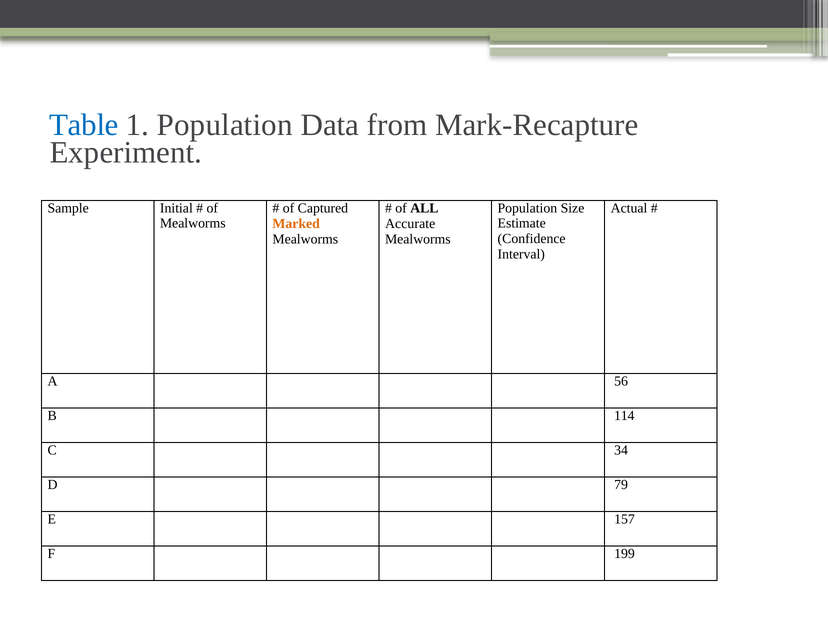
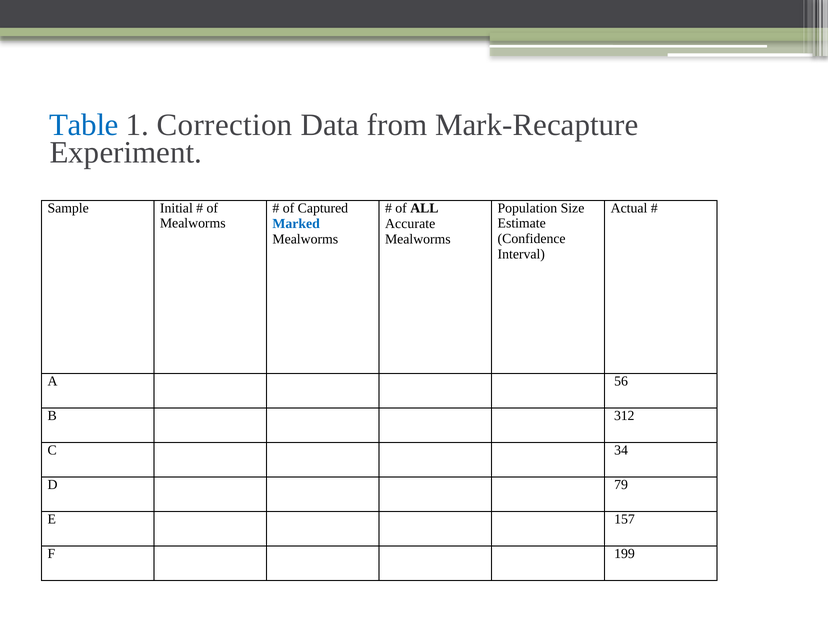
1 Population: Population -> Correction
Marked colour: orange -> blue
114: 114 -> 312
